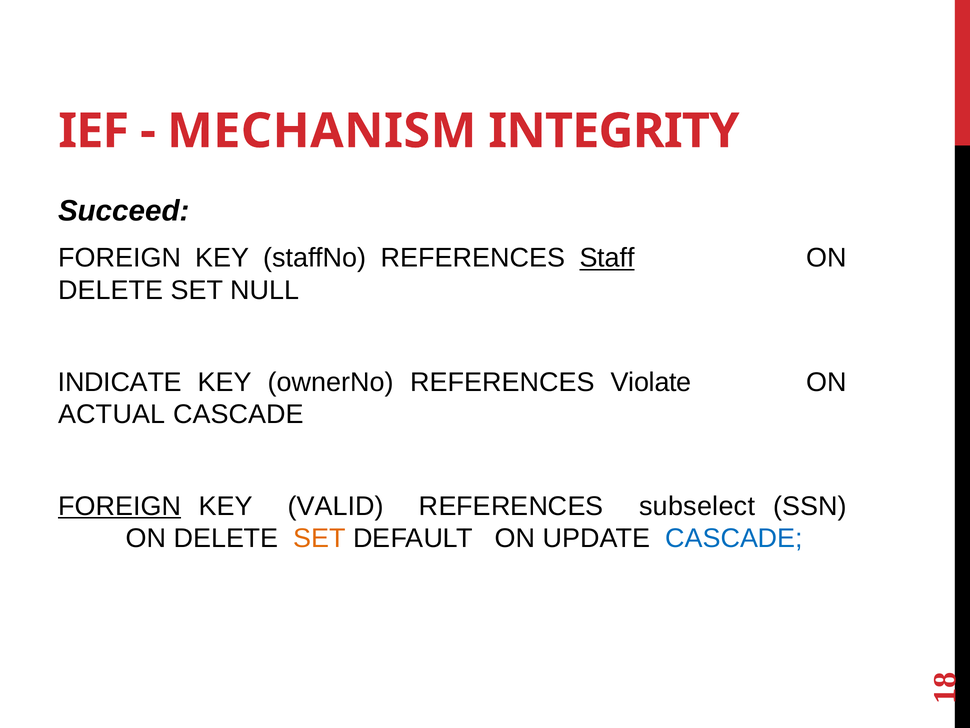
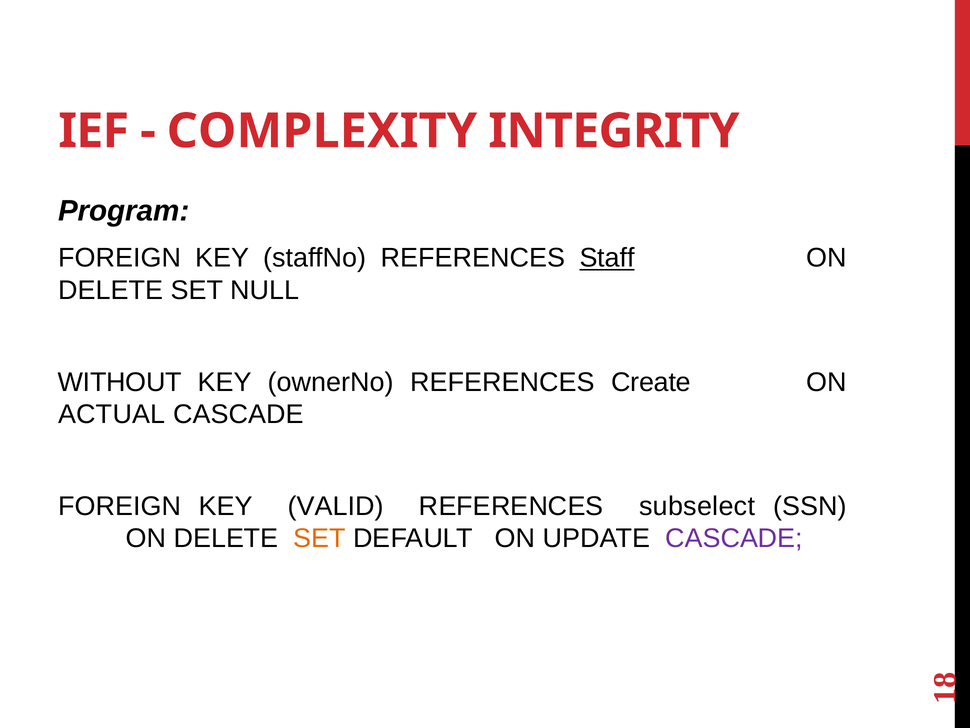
MECHANISM: MECHANISM -> COMPLEXITY
Succeed: Succeed -> Program
INDICATE: INDICATE -> WITHOUT
Violate: Violate -> Create
FOREIGN at (120, 506) underline: present -> none
CASCADE at (734, 538) colour: blue -> purple
